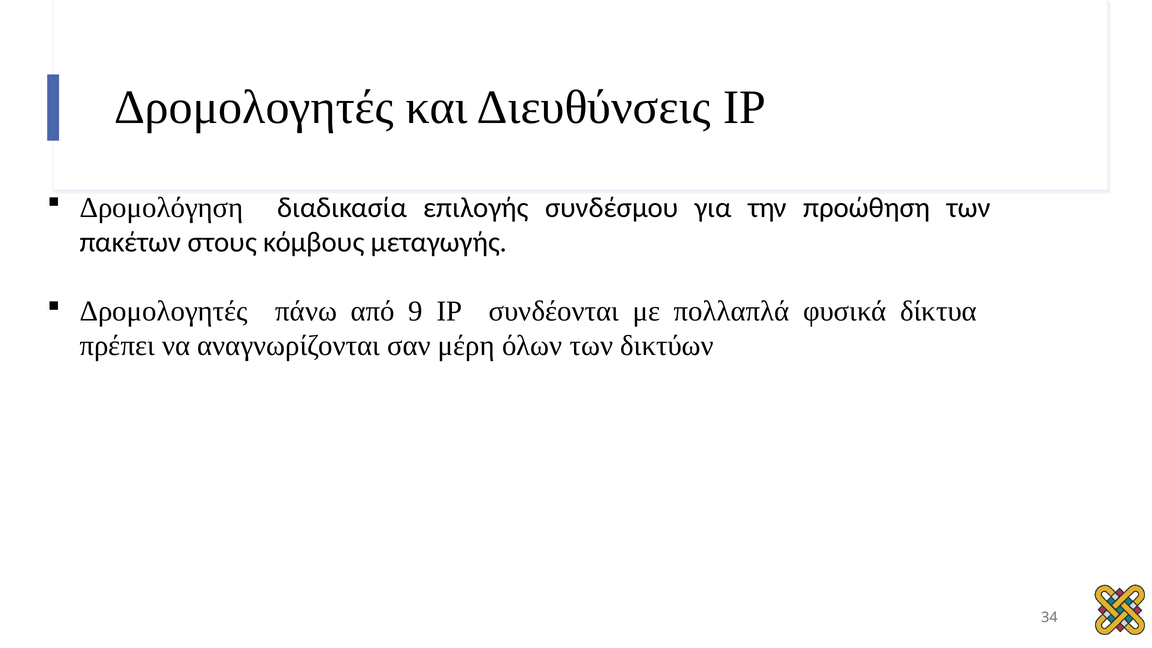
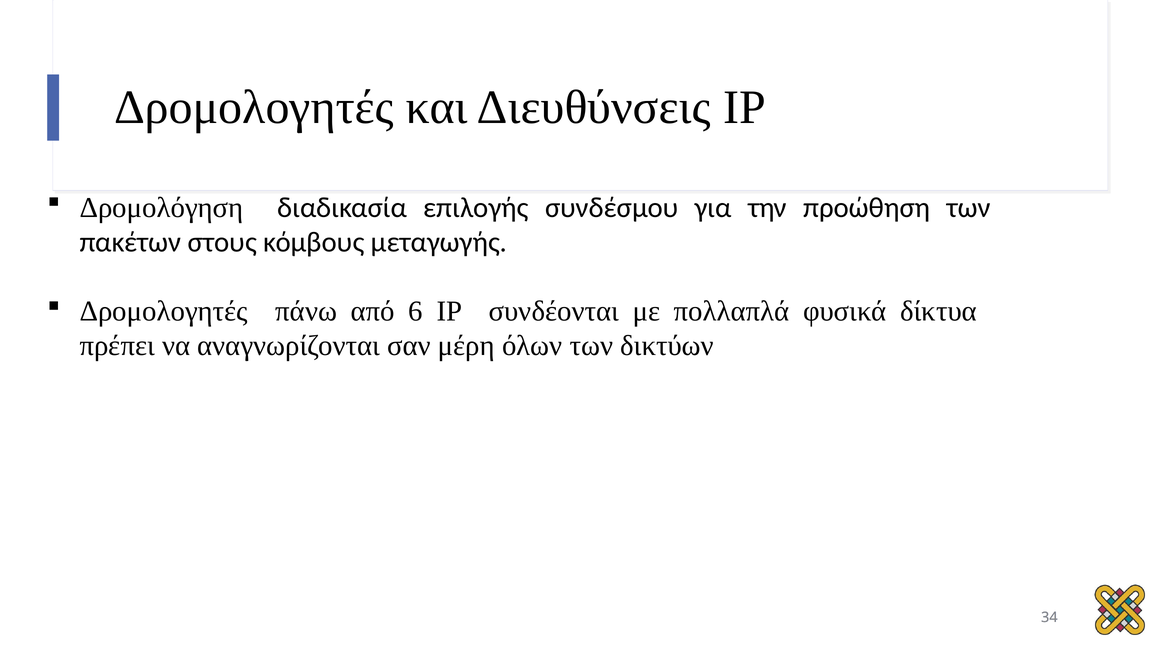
9: 9 -> 6
